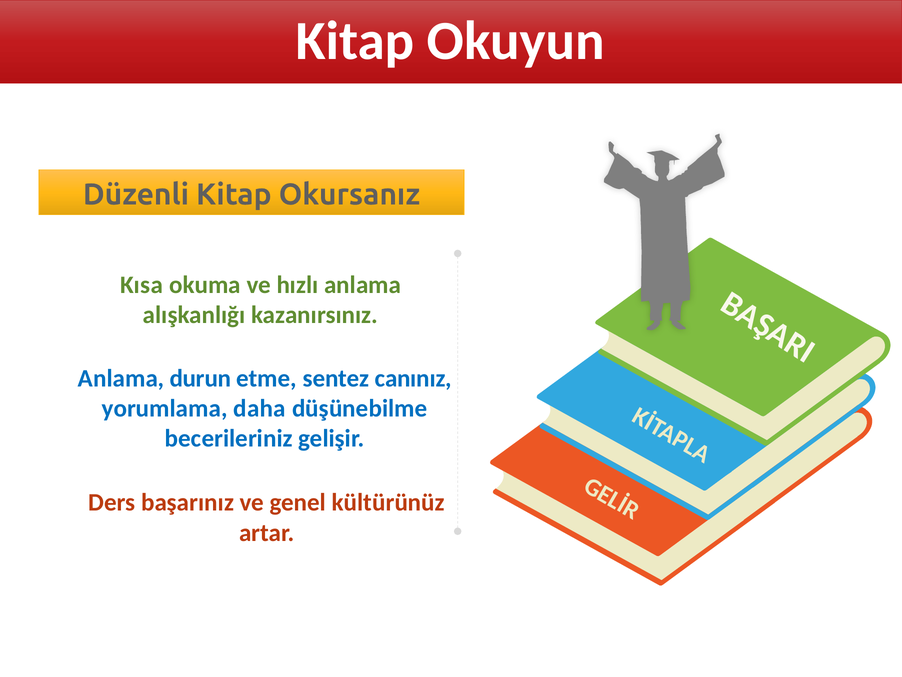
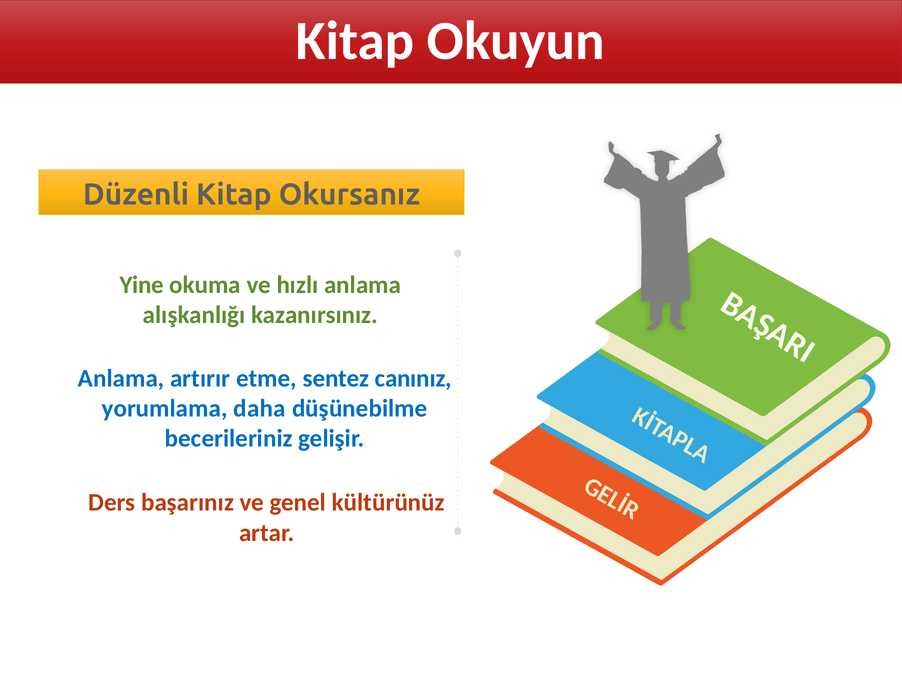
Kısa: Kısa -> Yine
durun: durun -> artırır
